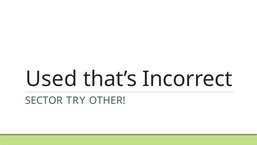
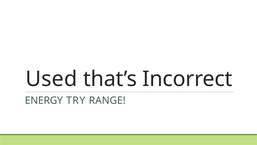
SECTOR: SECTOR -> ENERGY
OTHER: OTHER -> RANGE
